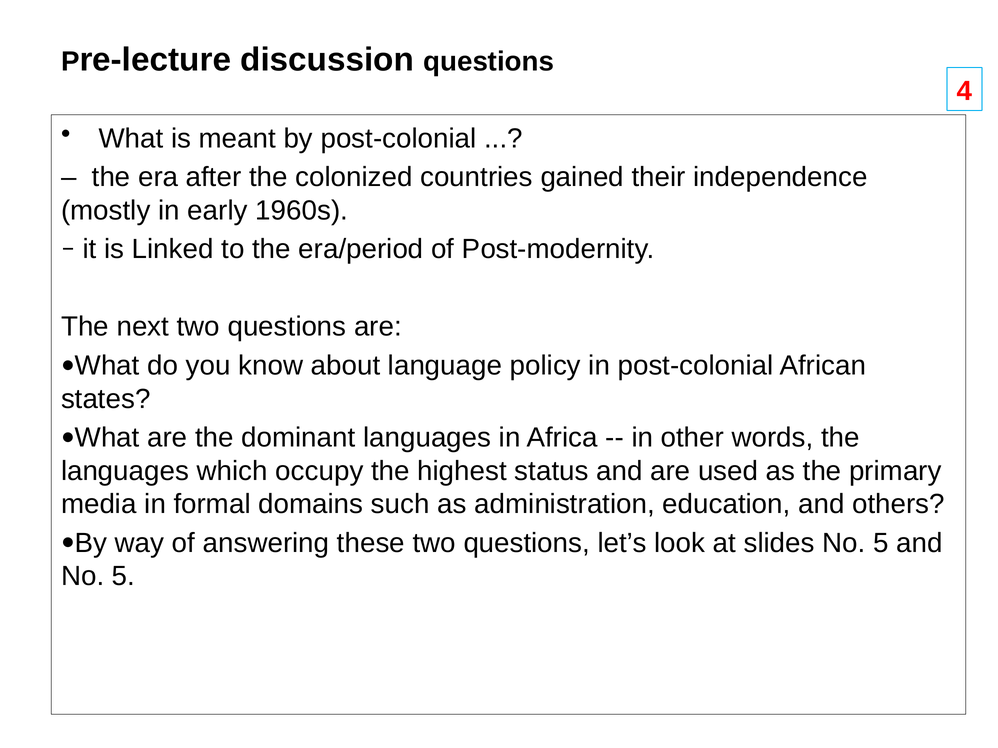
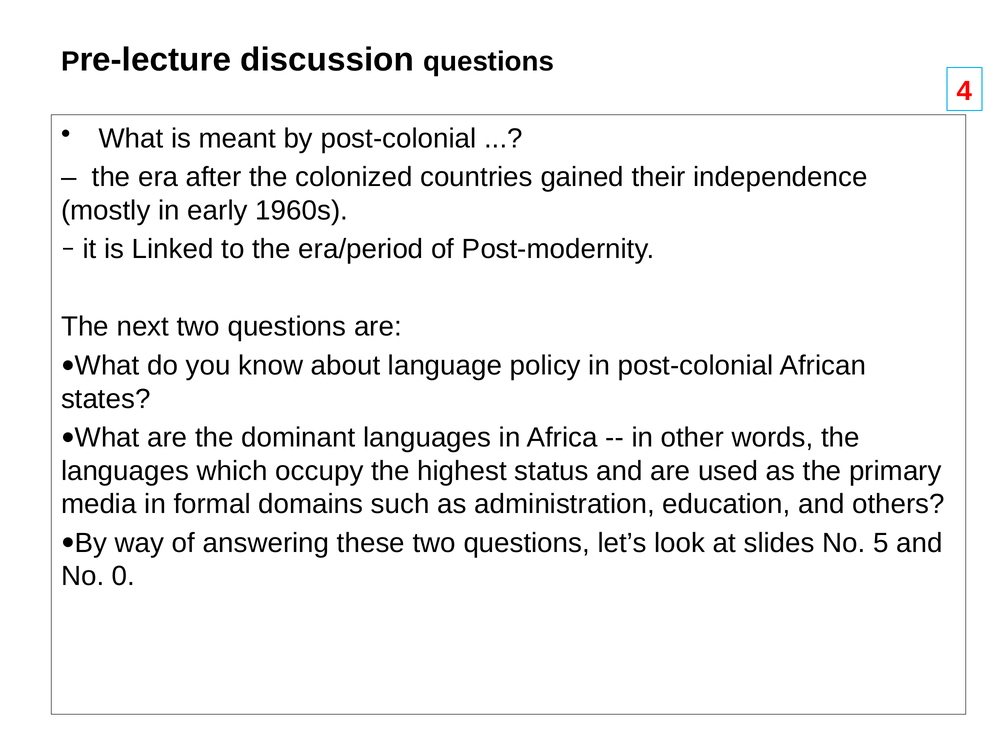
5 at (124, 577): 5 -> 0
